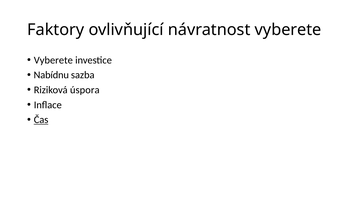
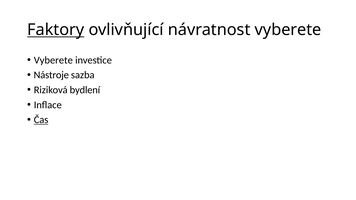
Faktory underline: none -> present
Nabídnu: Nabídnu -> Nástroje
úspora: úspora -> bydlení
